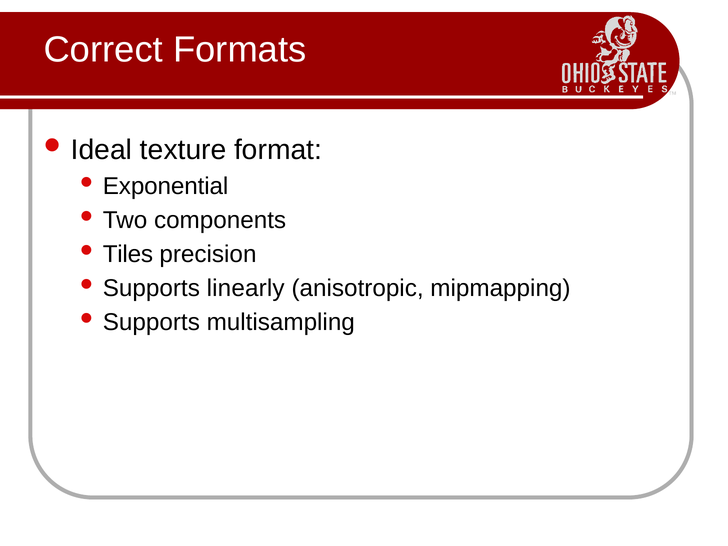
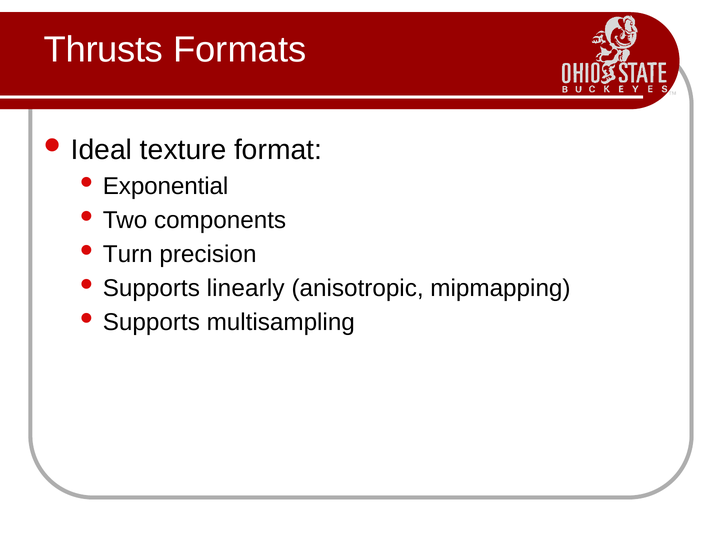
Correct: Correct -> Thrusts
Tiles: Tiles -> Turn
